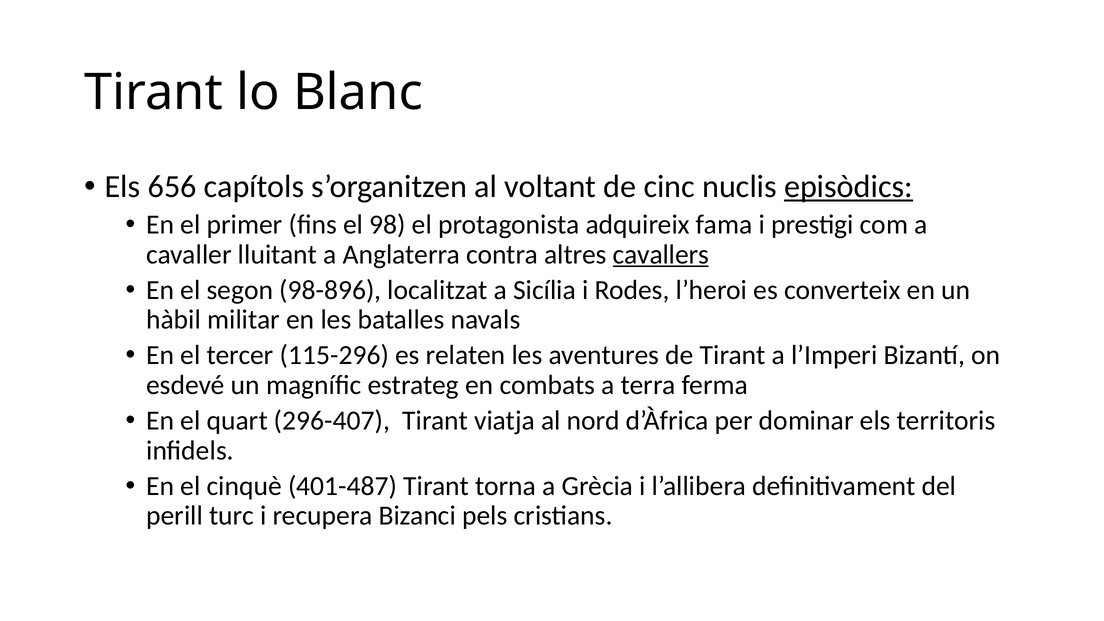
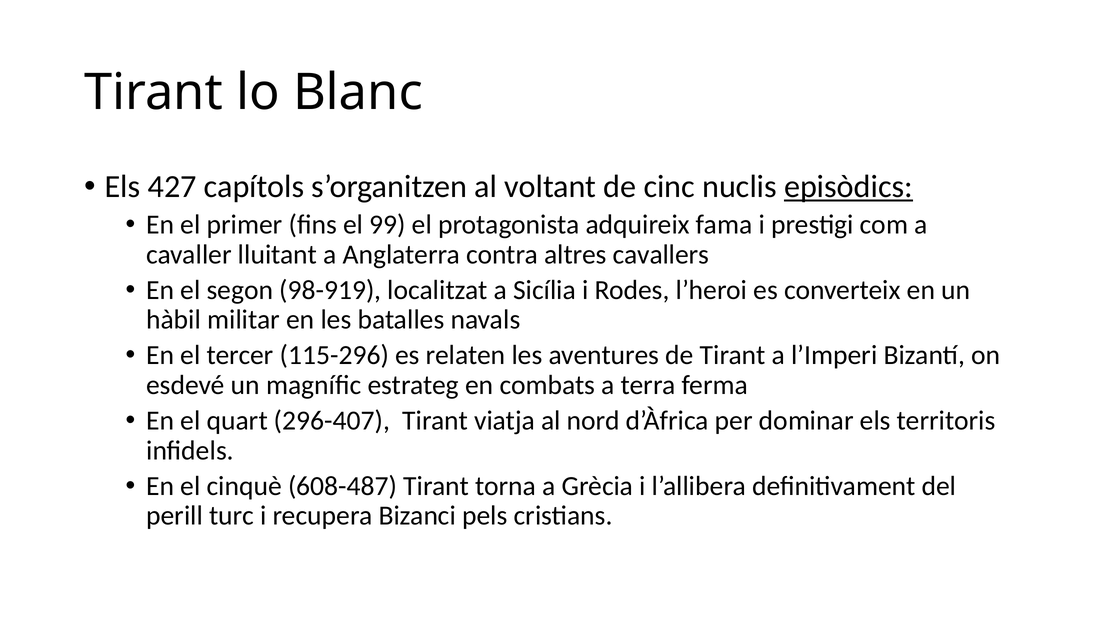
656: 656 -> 427
98: 98 -> 99
cavallers underline: present -> none
98-896: 98-896 -> 98-919
401-487: 401-487 -> 608-487
